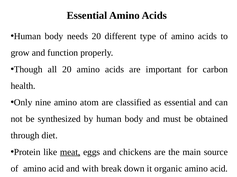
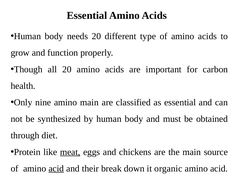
amino atom: atom -> main
acid at (56, 169) underline: none -> present
with: with -> their
